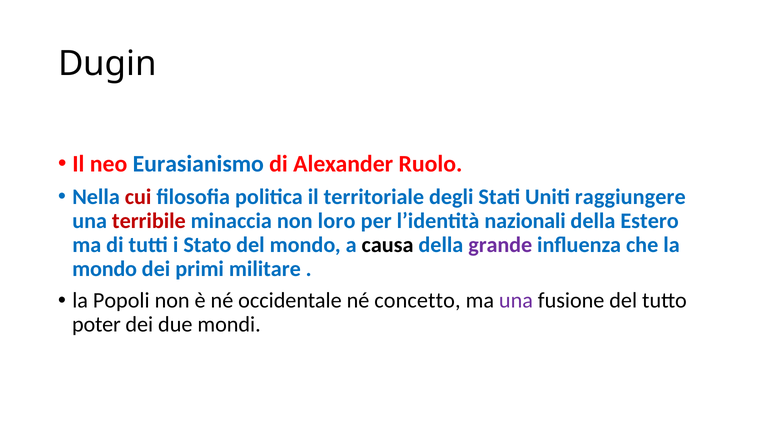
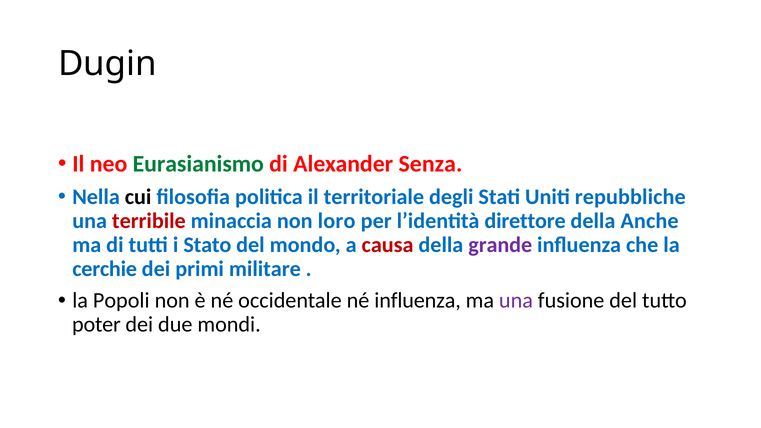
Eurasianismo colour: blue -> green
Ruolo: Ruolo -> Senza
cui colour: red -> black
raggiungere: raggiungere -> repubbliche
nazionali: nazionali -> direttore
Estero: Estero -> Anche
causa colour: black -> red
mondo at (105, 269): mondo -> cerchie
né concetto: concetto -> influenza
